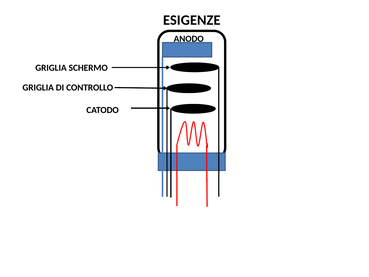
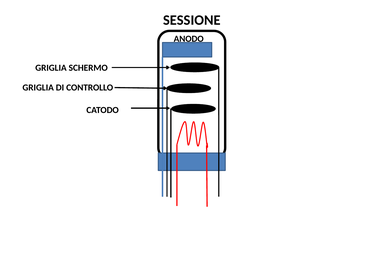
ESIGENZE: ESIGENZE -> SESSIONE
